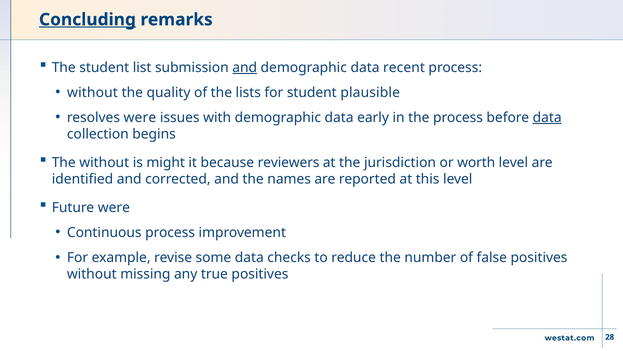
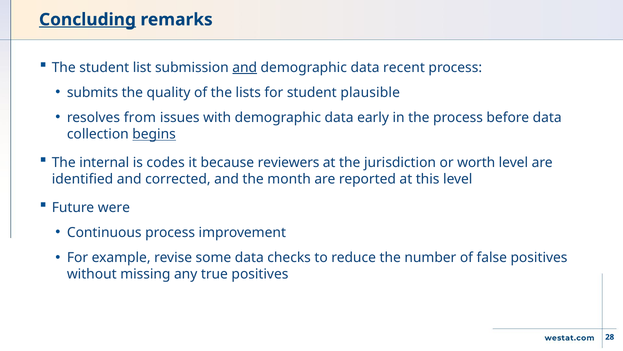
without at (92, 92): without -> submits
resolves were: were -> from
data at (547, 117) underline: present -> none
begins underline: none -> present
The without: without -> internal
might: might -> codes
names: names -> month
